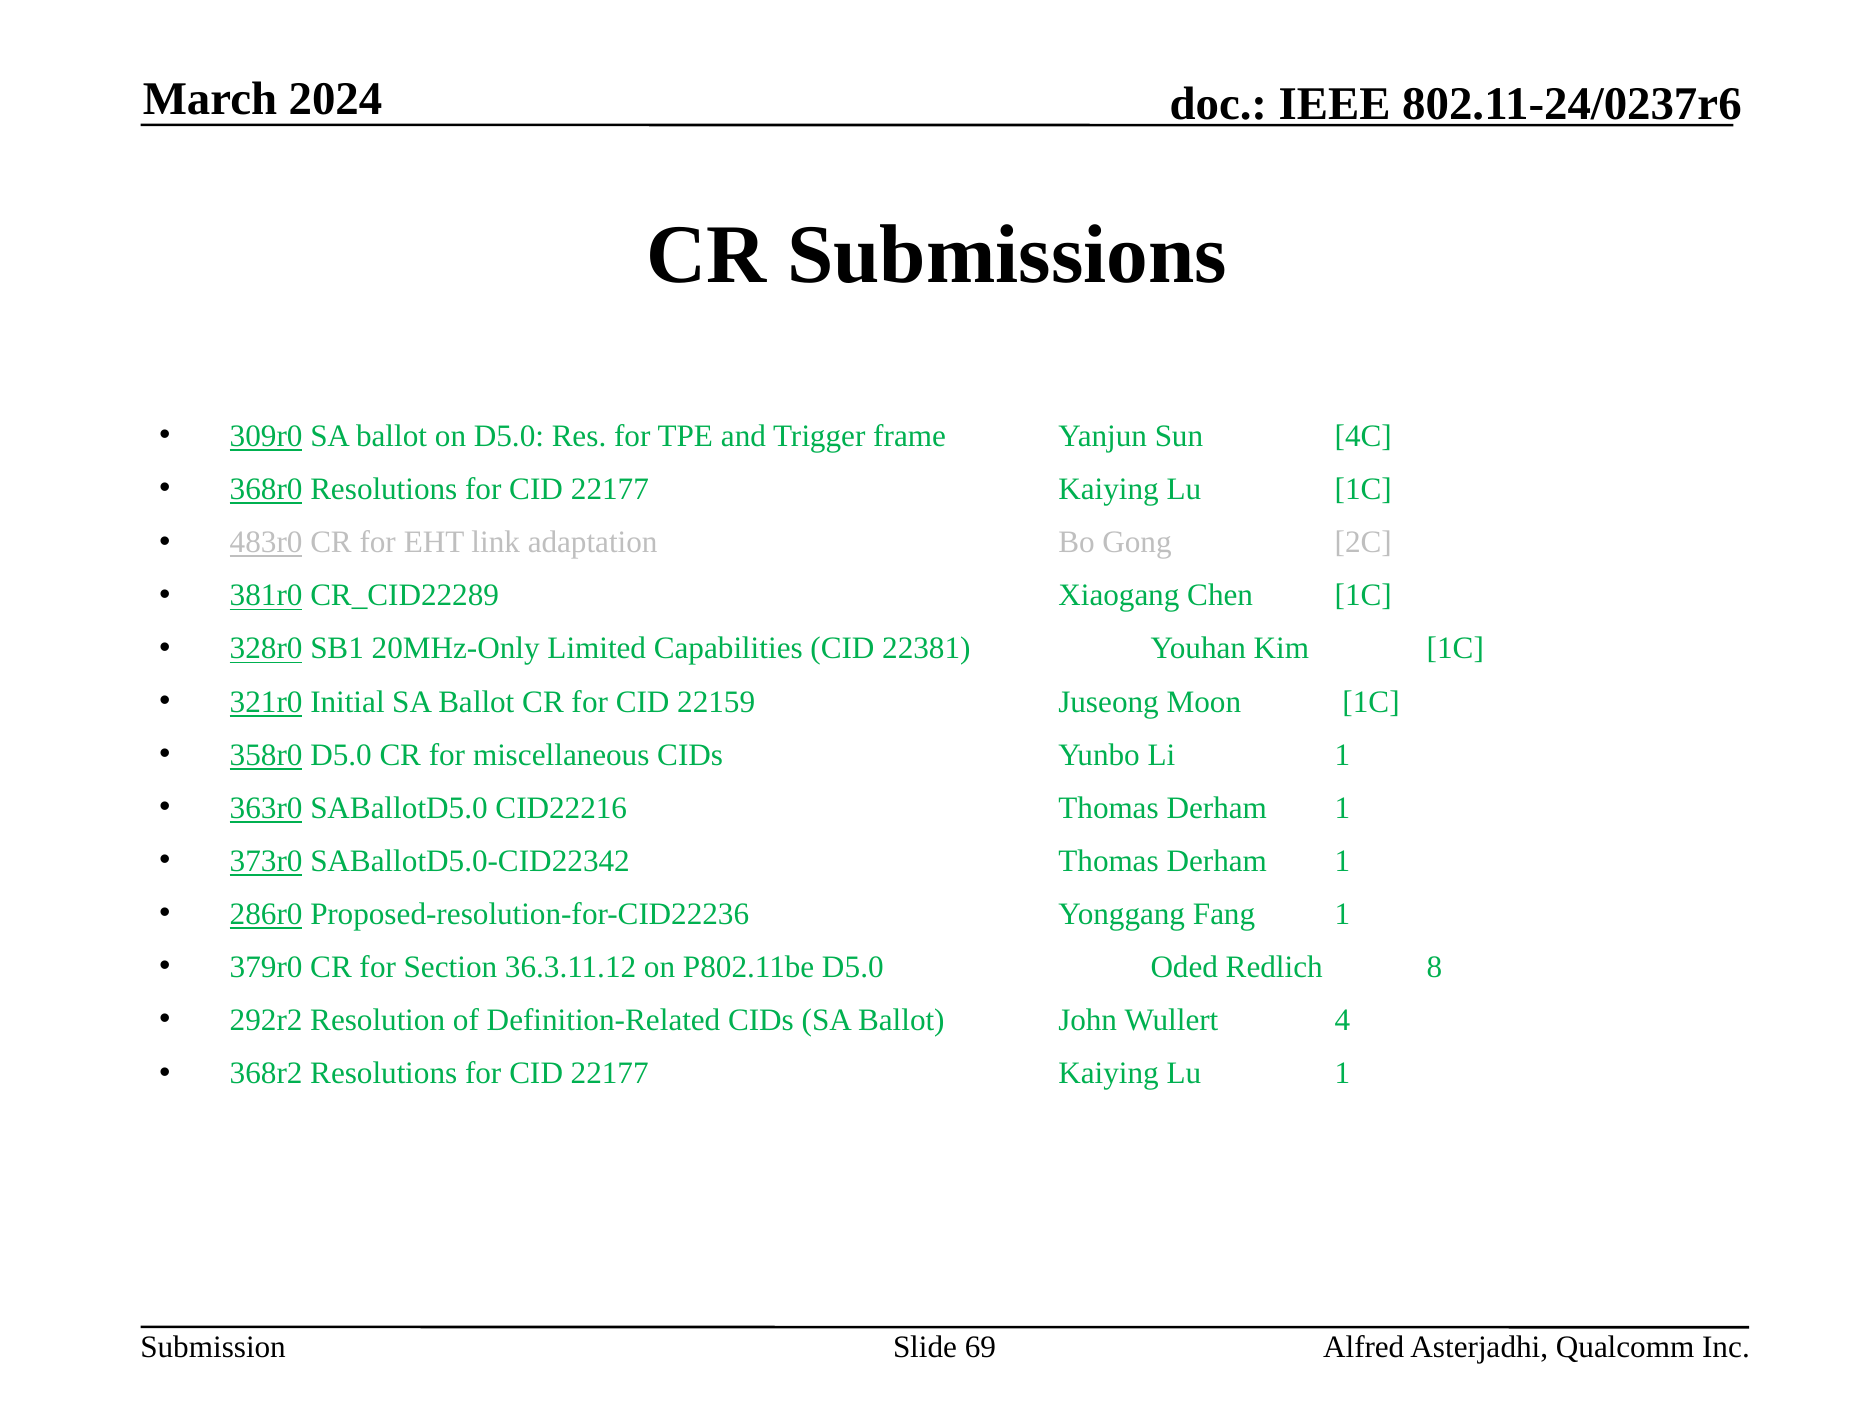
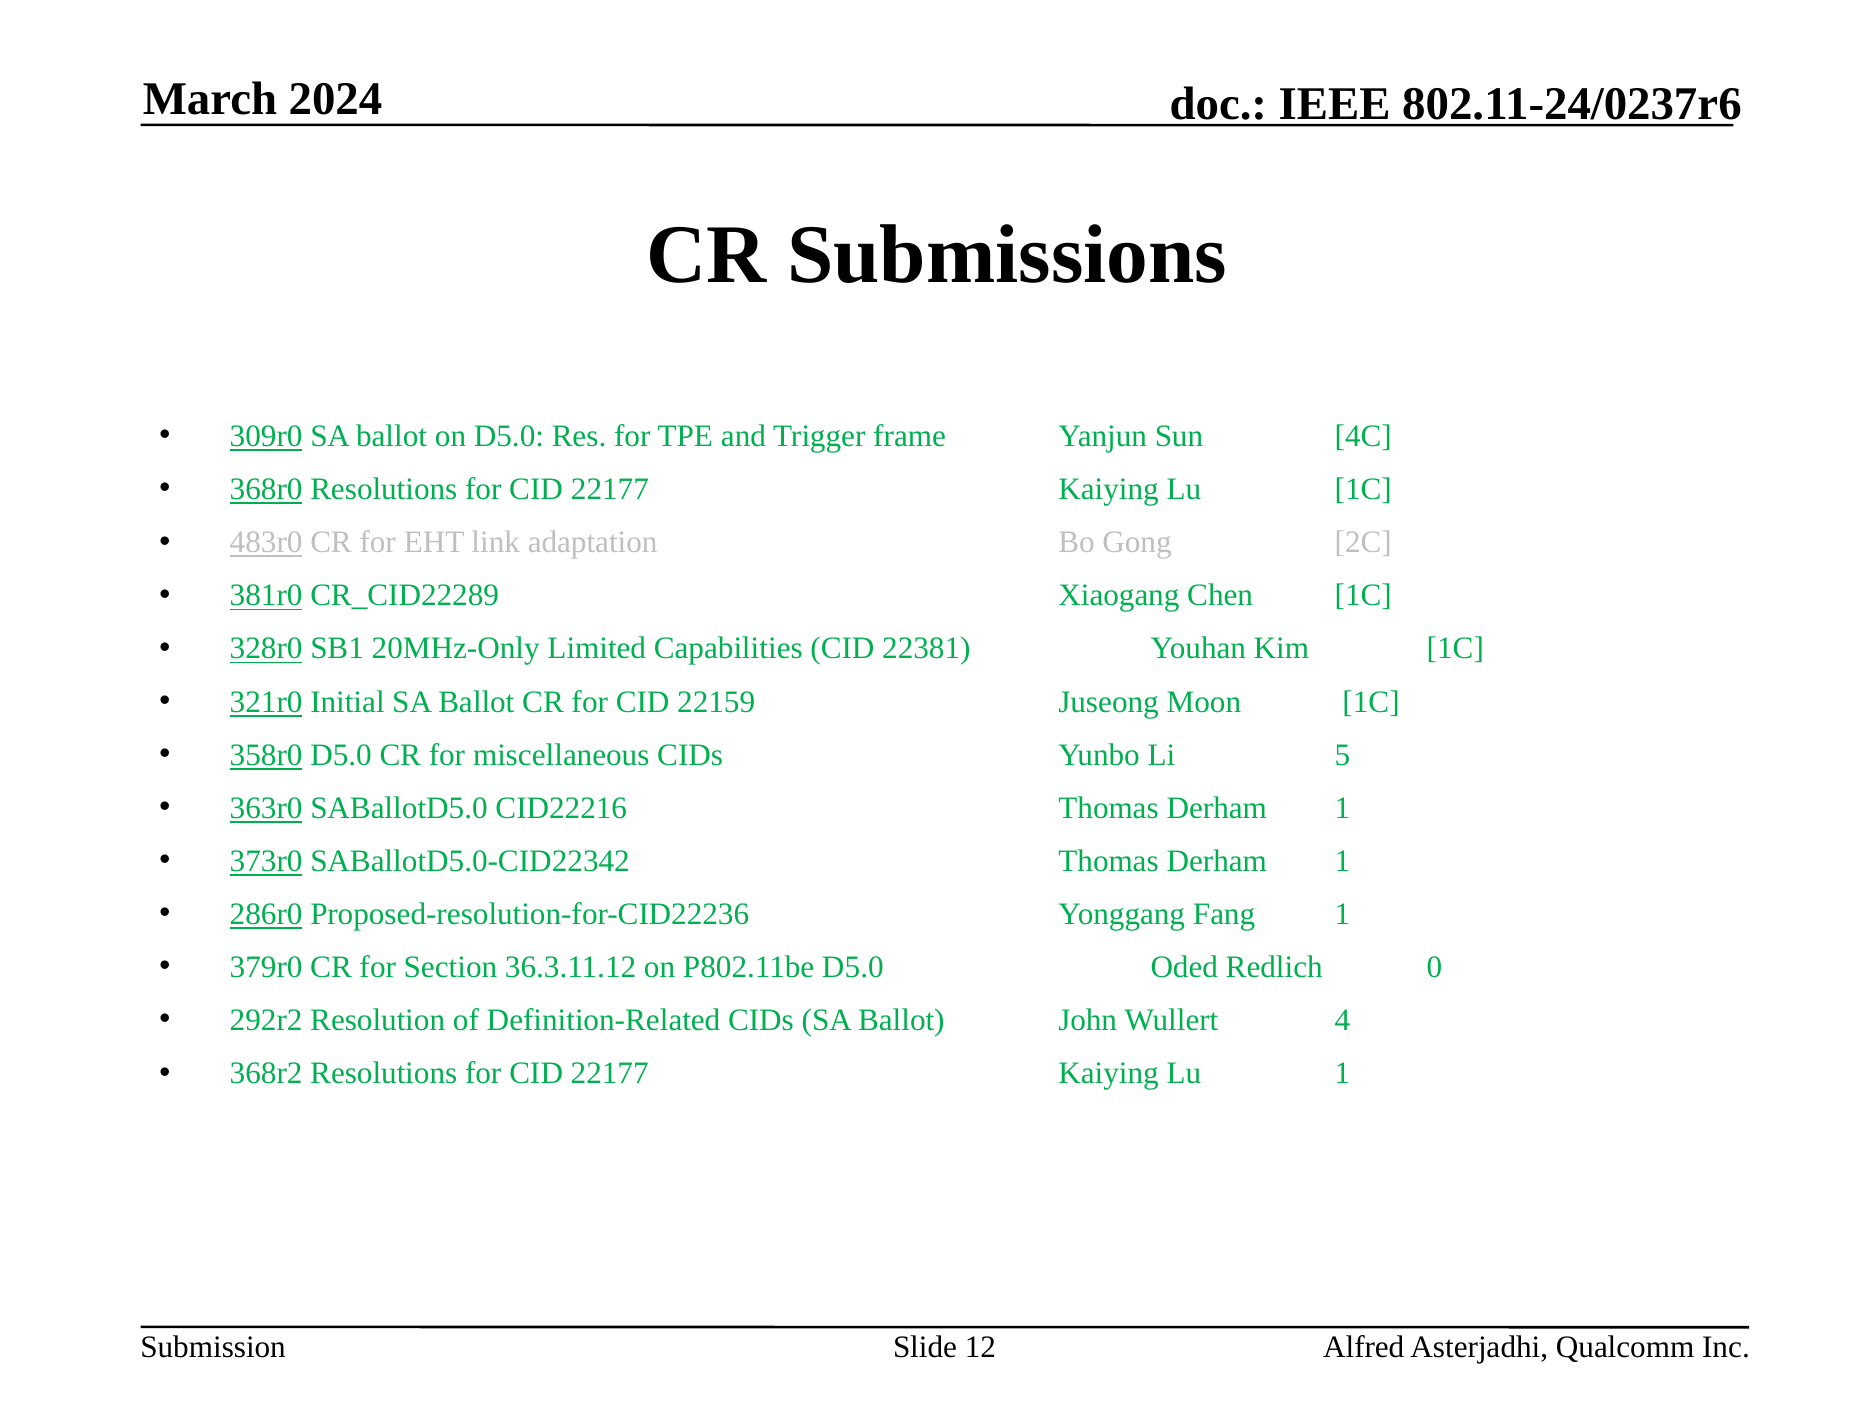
Li 1: 1 -> 5
8: 8 -> 0
69: 69 -> 12
